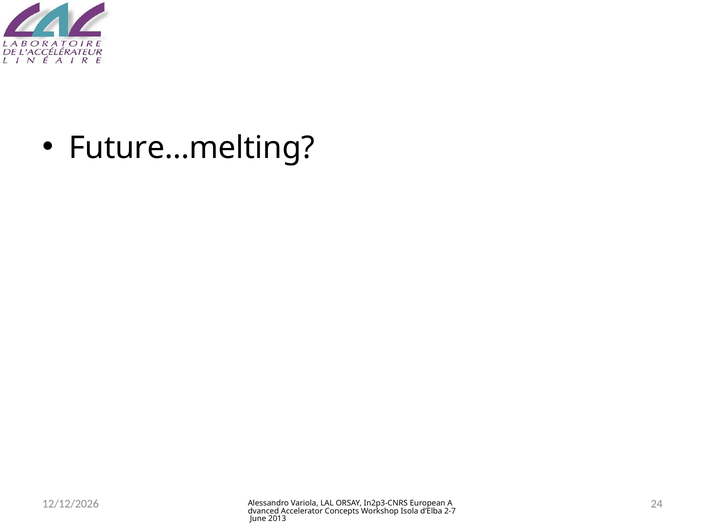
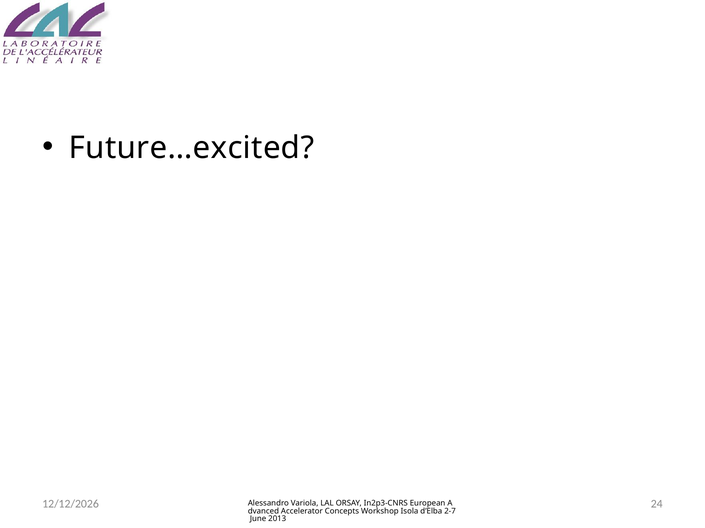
Future…melting: Future…melting -> Future…excited
